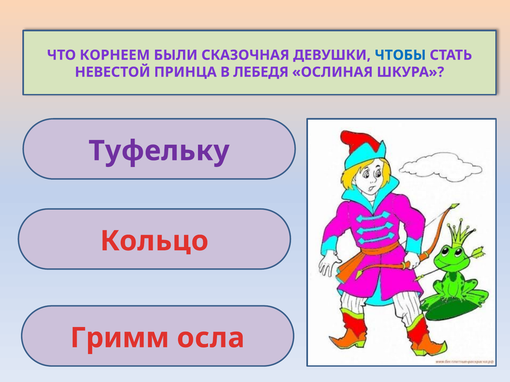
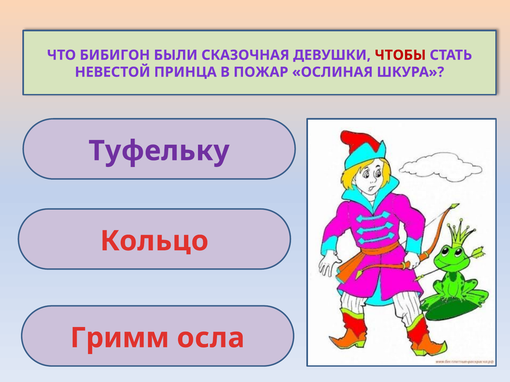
КОРНЕЕМ: КОРНЕЕМ -> БИБИГОН
ЧТОБЫ colour: blue -> red
ЛЕБЕДЯ: ЛЕБЕДЯ -> ПОЖАР
